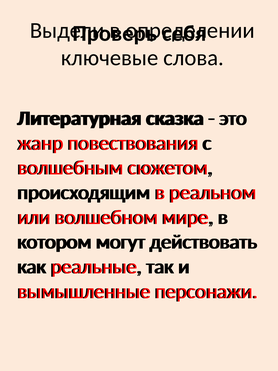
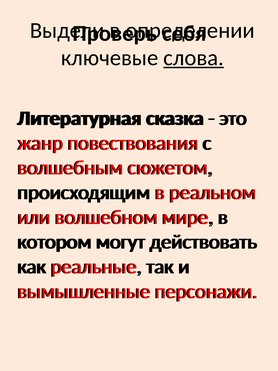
слова underline: none -> present
